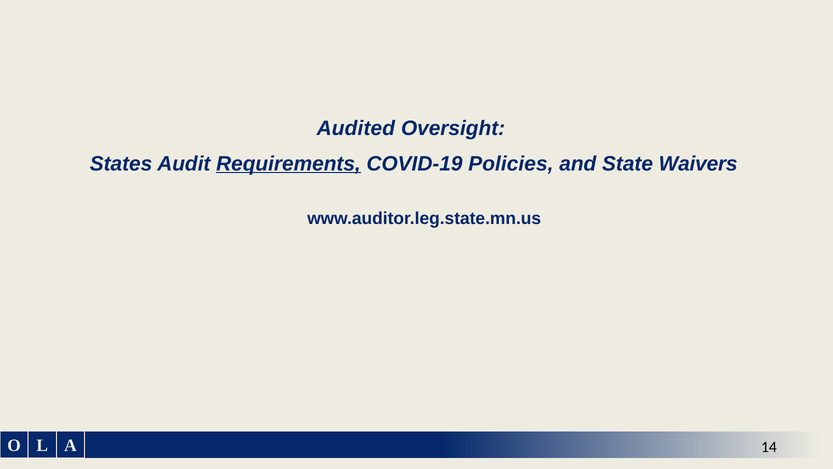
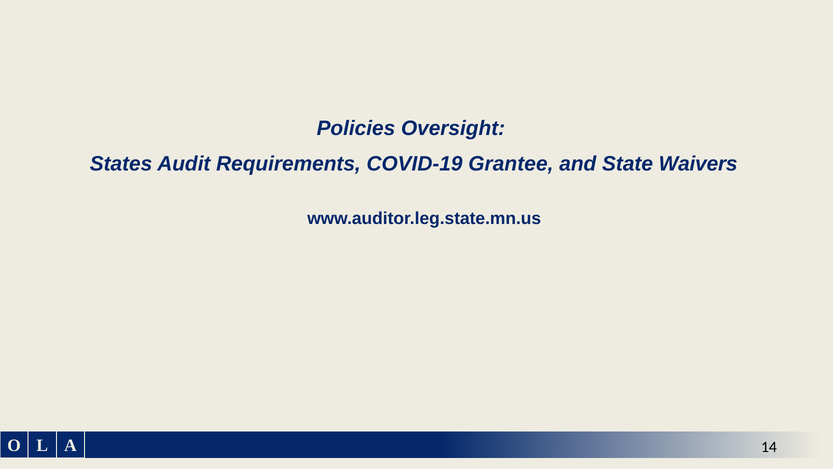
Audited: Audited -> Policies
Requirements underline: present -> none
Policies: Policies -> Grantee
